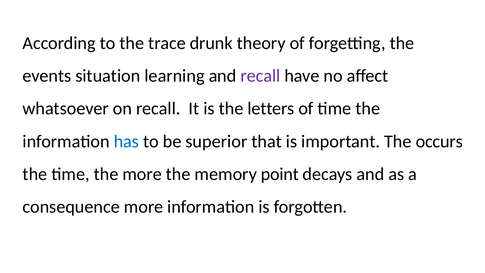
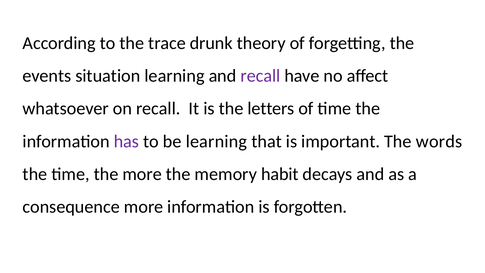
has colour: blue -> purple
be superior: superior -> learning
occurs: occurs -> words
point: point -> habit
